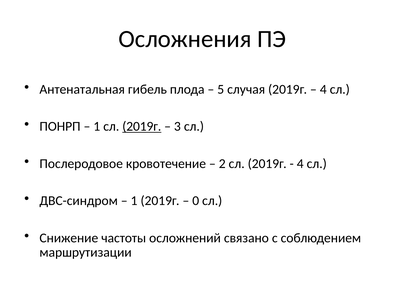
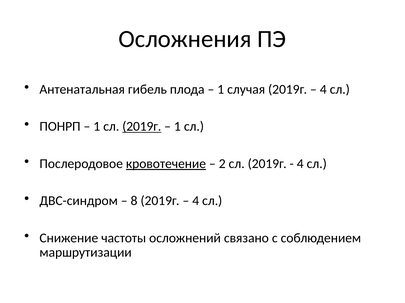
5 at (221, 90): 5 -> 1
3 at (177, 127): 3 -> 1
кровотечение underline: none -> present
1 at (134, 201): 1 -> 8
0 at (196, 201): 0 -> 4
